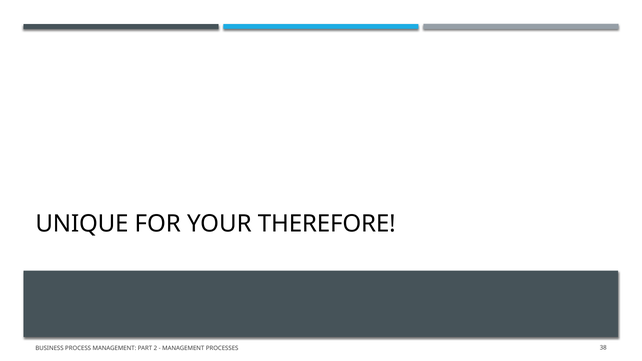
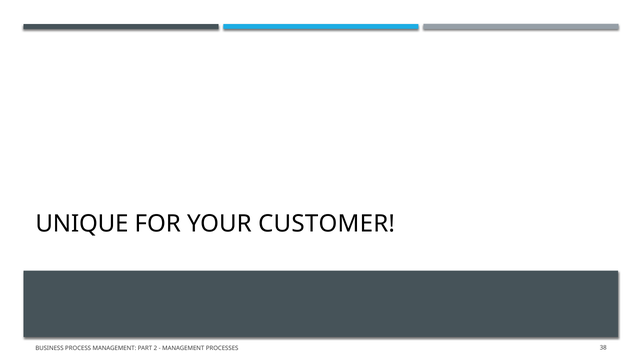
THEREFORE: THEREFORE -> CUSTOMER
